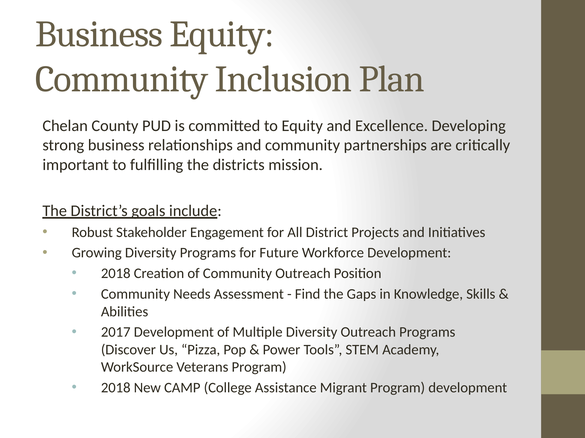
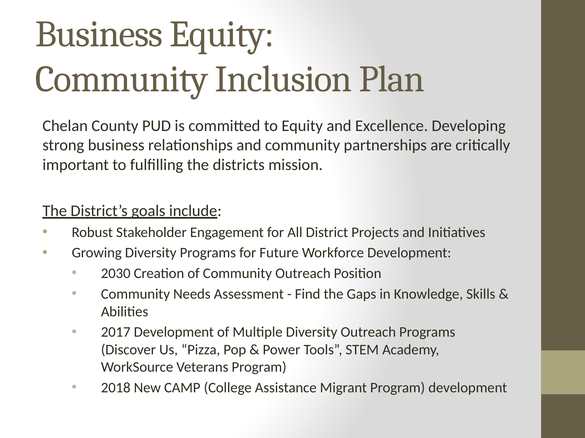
2018 at (116, 274): 2018 -> 2030
